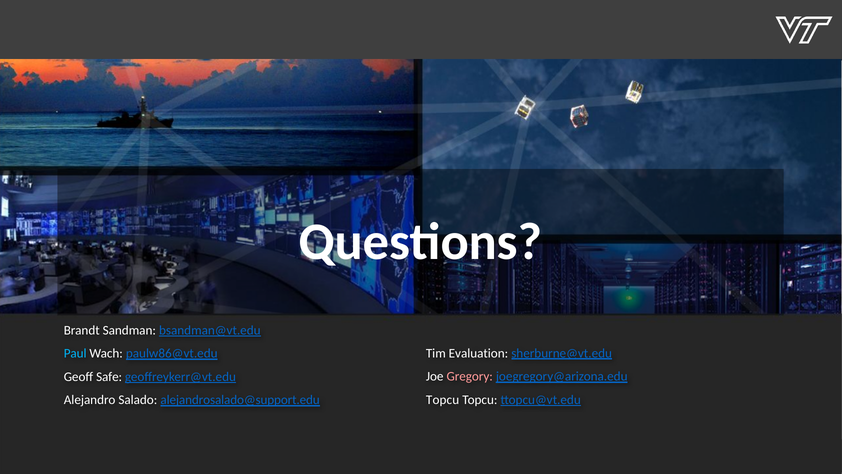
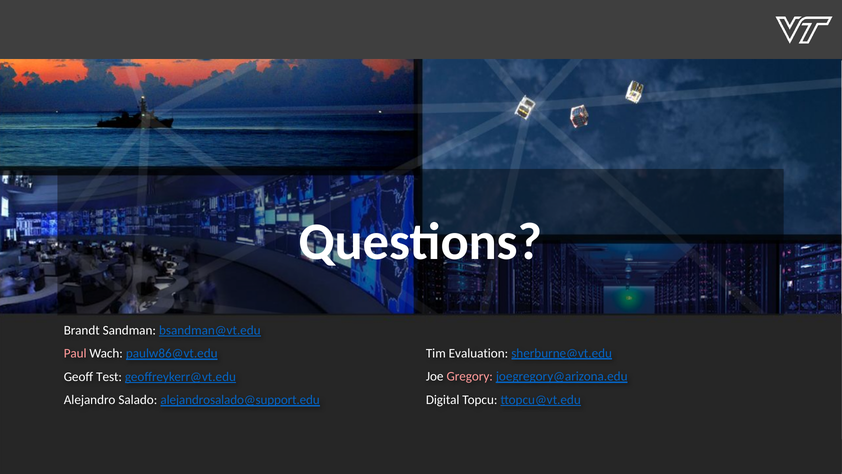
Paul colour: light blue -> pink
Safe: Safe -> Test
Topcu at (443, 399): Topcu -> Digital
